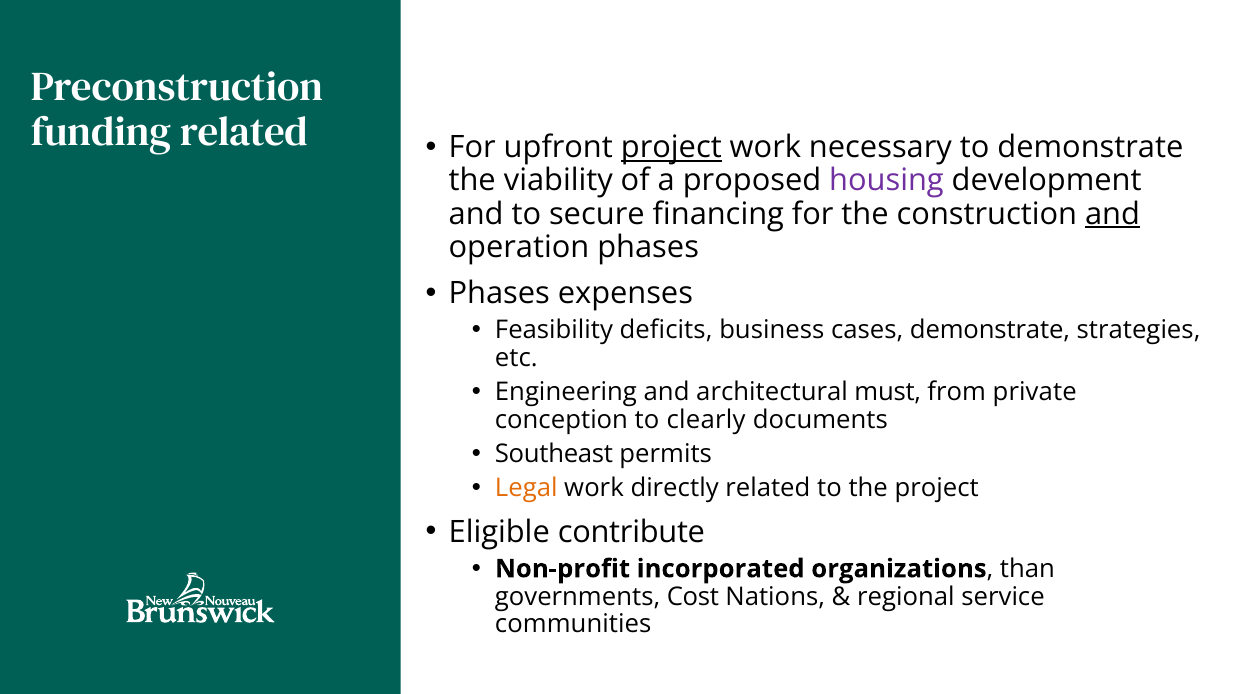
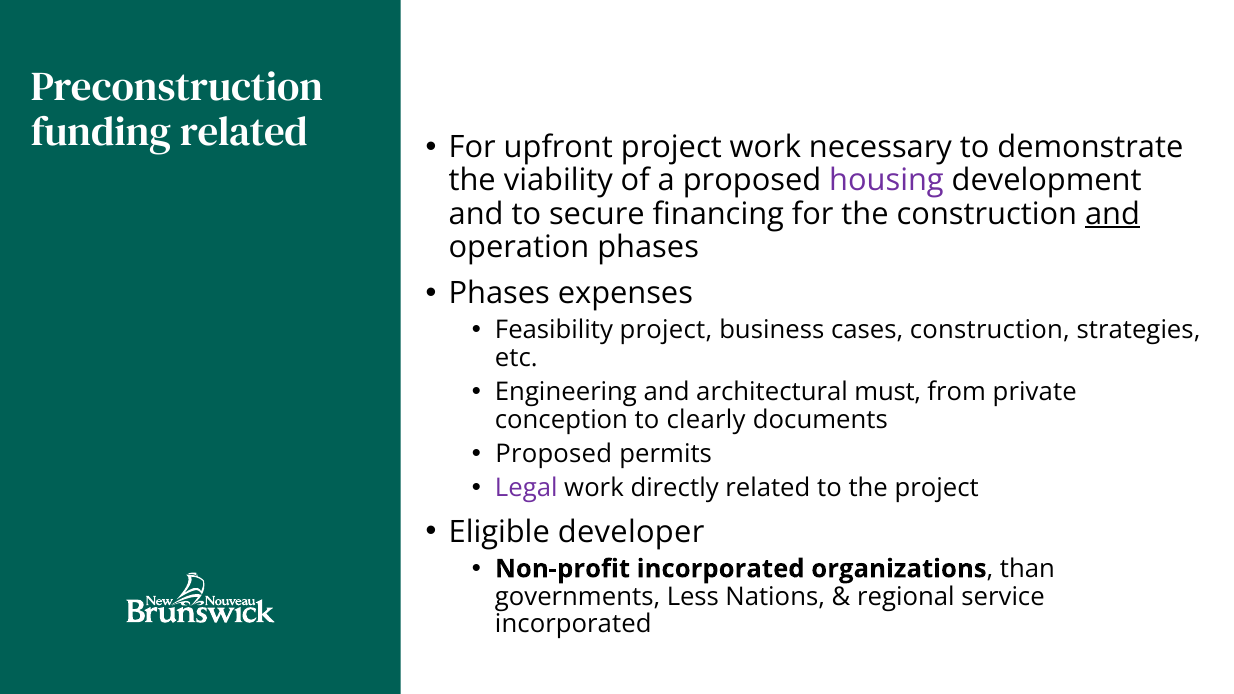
project at (671, 147) underline: present -> none
Feasibility deficits: deficits -> project
cases demonstrate: demonstrate -> construction
Southeast at (554, 454): Southeast -> Proposed
Legal colour: orange -> purple
contribute: contribute -> developer
Cost: Cost -> Less
communities at (573, 624): communities -> incorporated
